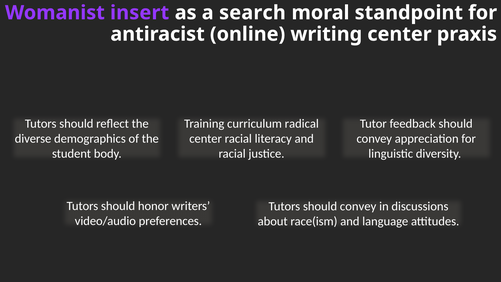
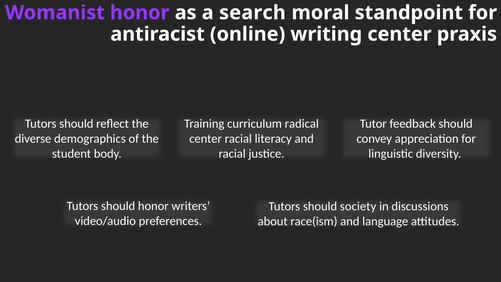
Womanist insert: insert -> honor
Tutors should convey: convey -> society
